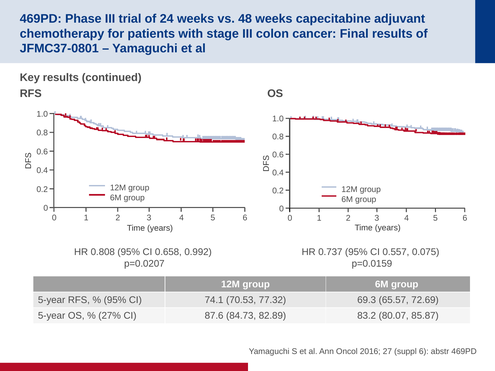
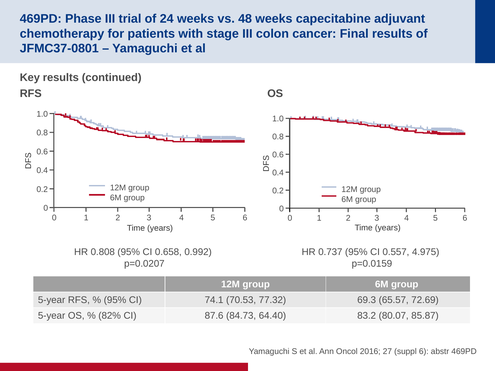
0.075: 0.075 -> 4.975
27%: 27% -> 82%
82.89: 82.89 -> 64.40
